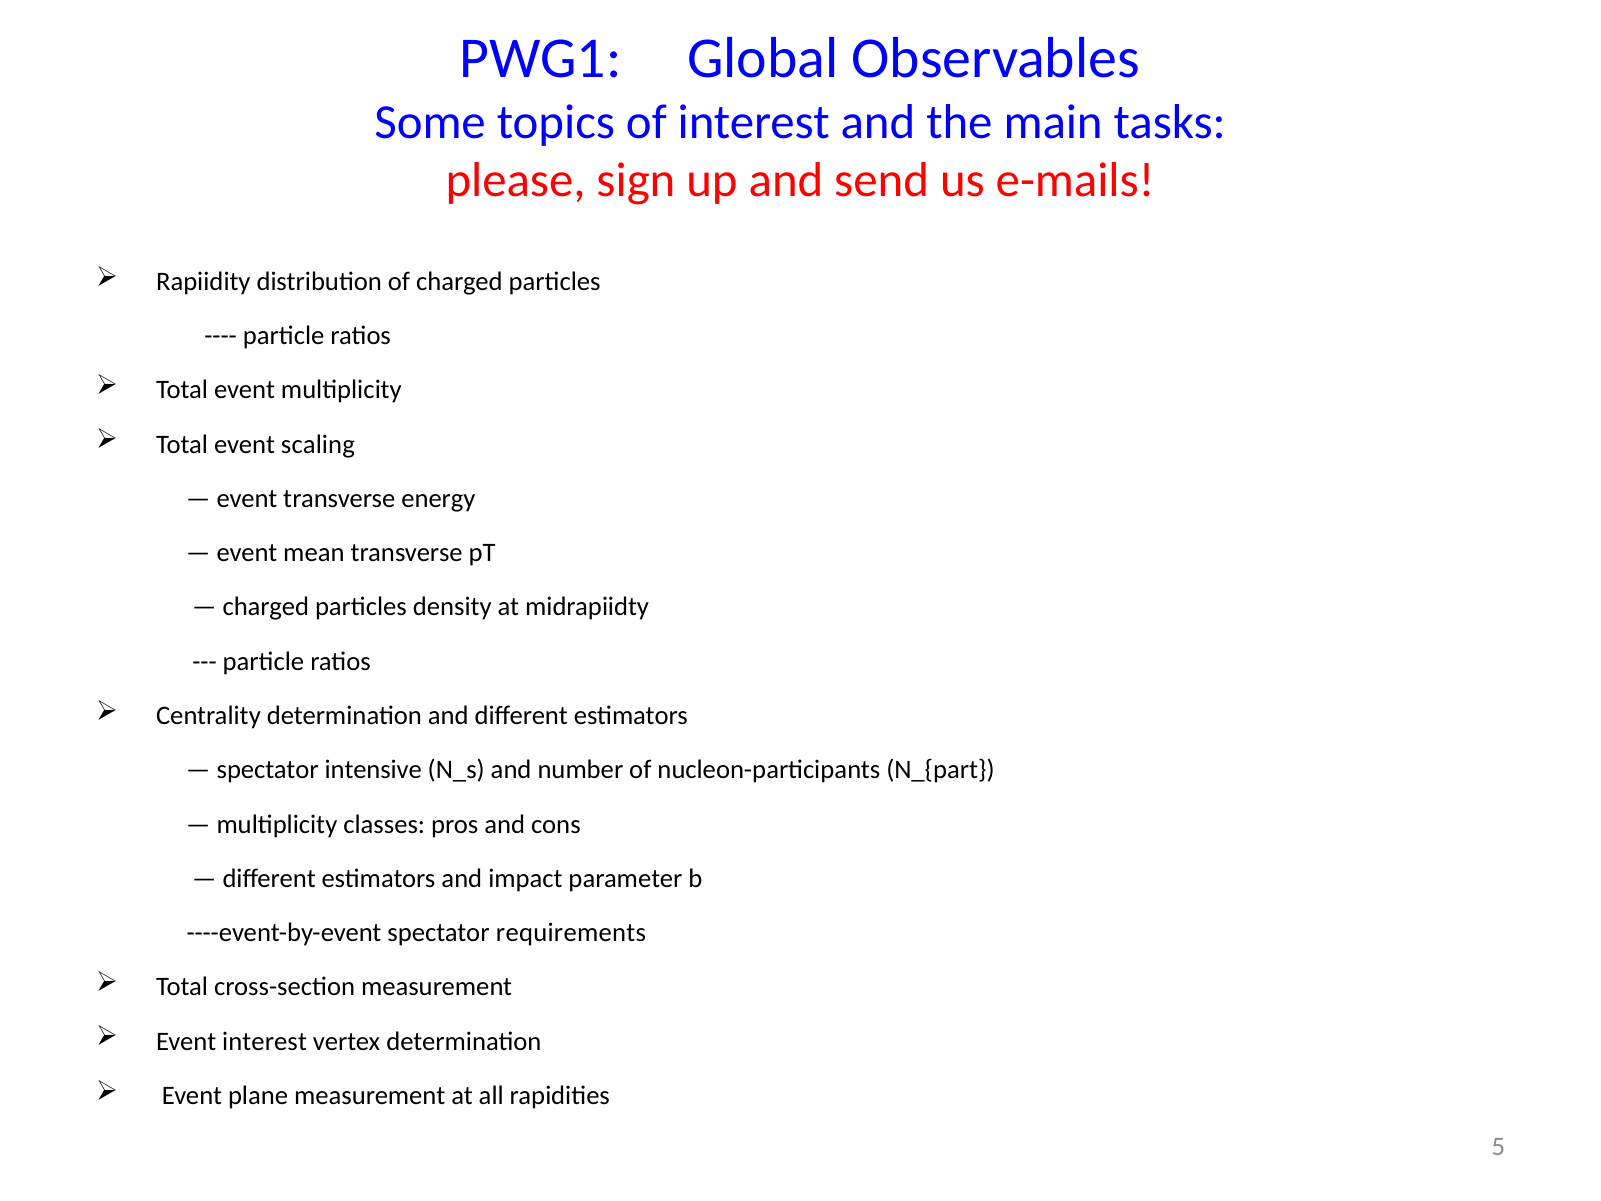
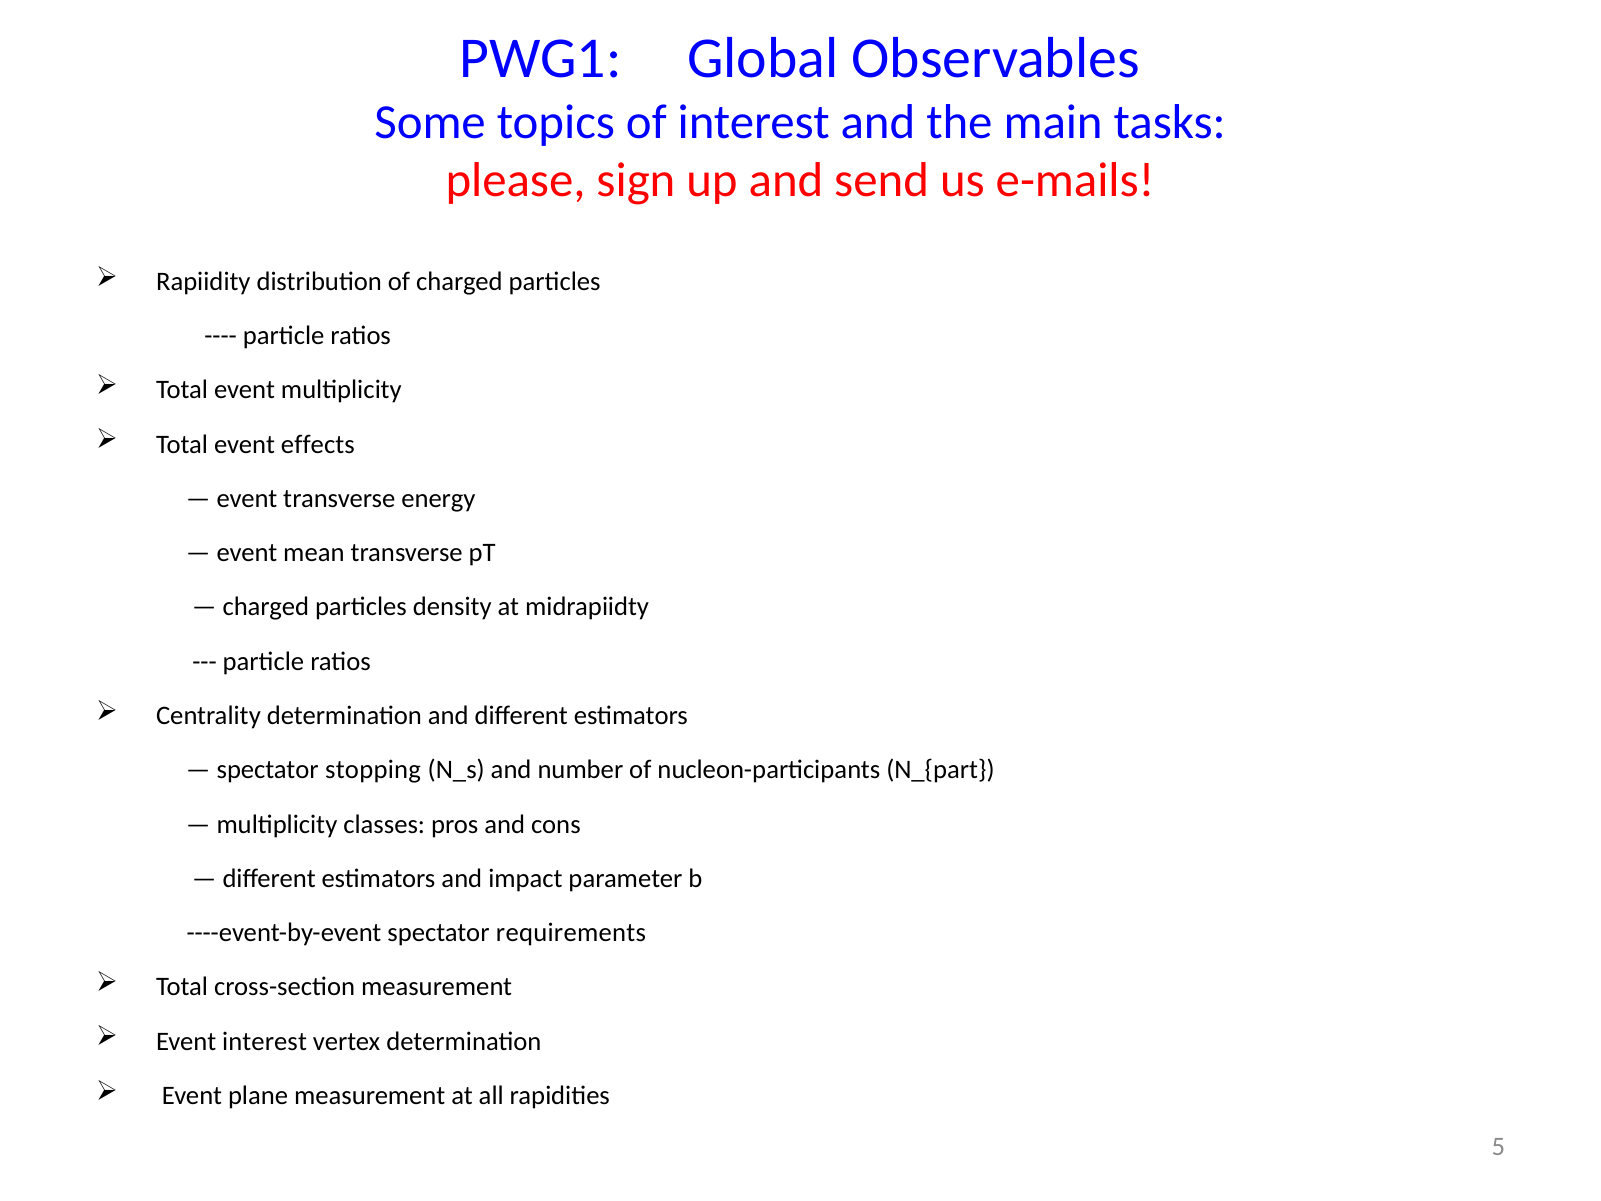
scaling: scaling -> effects
intensive: intensive -> stopping
